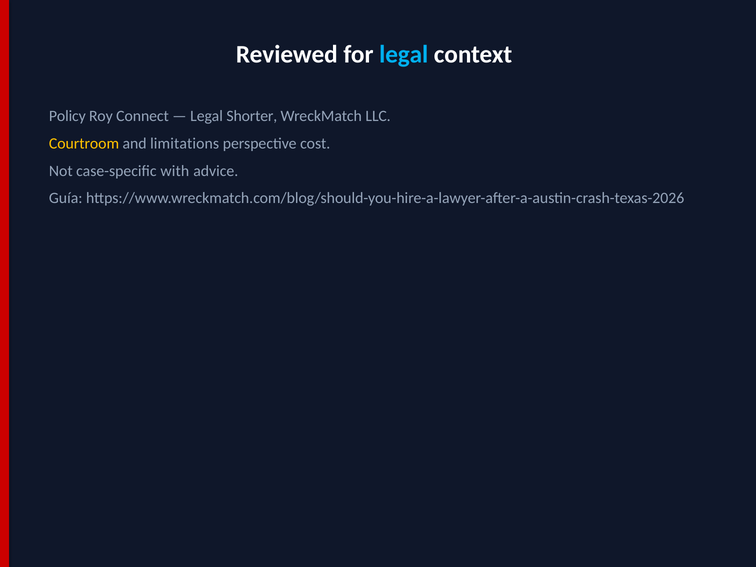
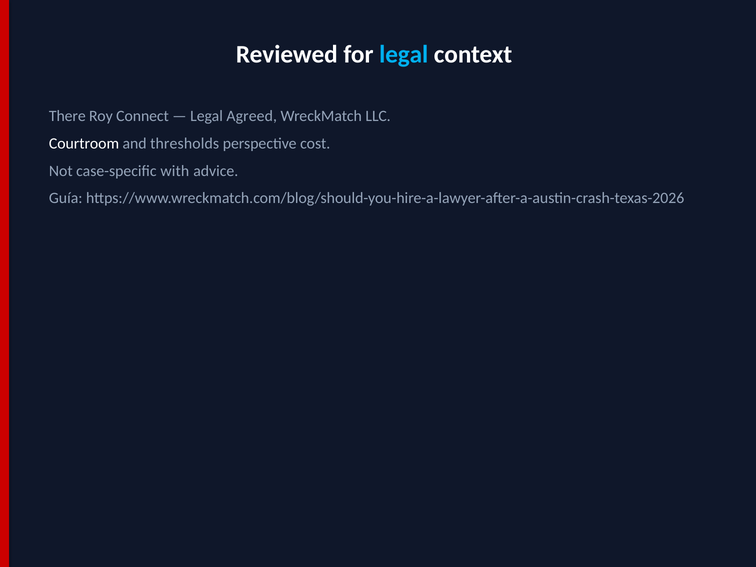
Policy: Policy -> There
Shorter: Shorter -> Agreed
Courtroom colour: yellow -> white
limitations: limitations -> thresholds
